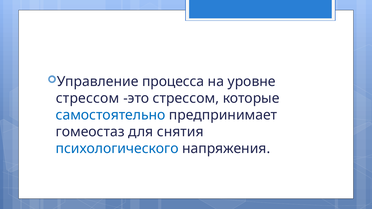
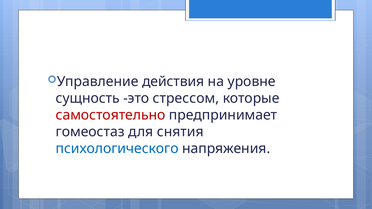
процесса: процесса -> действия
стрессом at (88, 98): стрессом -> сущность
самостоятельно colour: blue -> red
